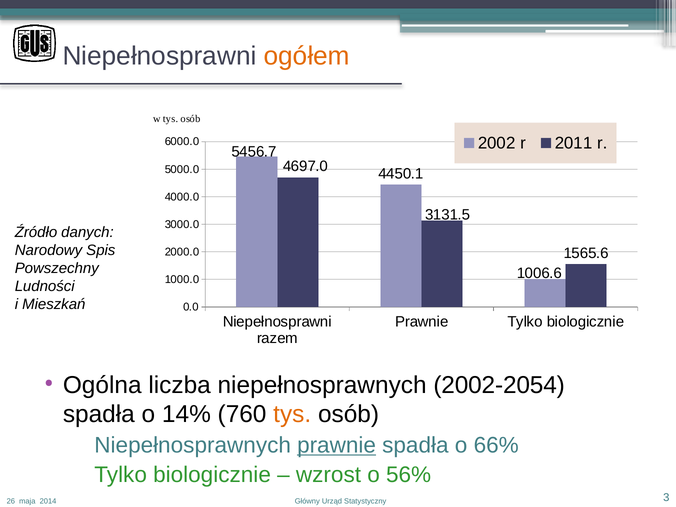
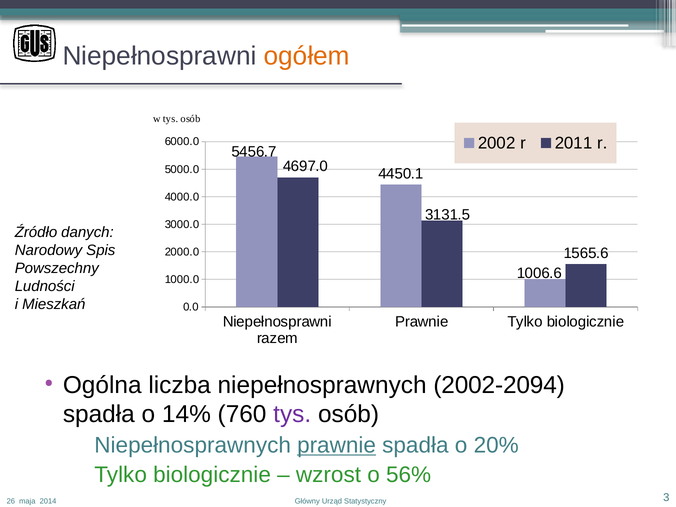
2002-2054: 2002-2054 -> 2002-2094
tys at (292, 414) colour: orange -> purple
66%: 66% -> 20%
